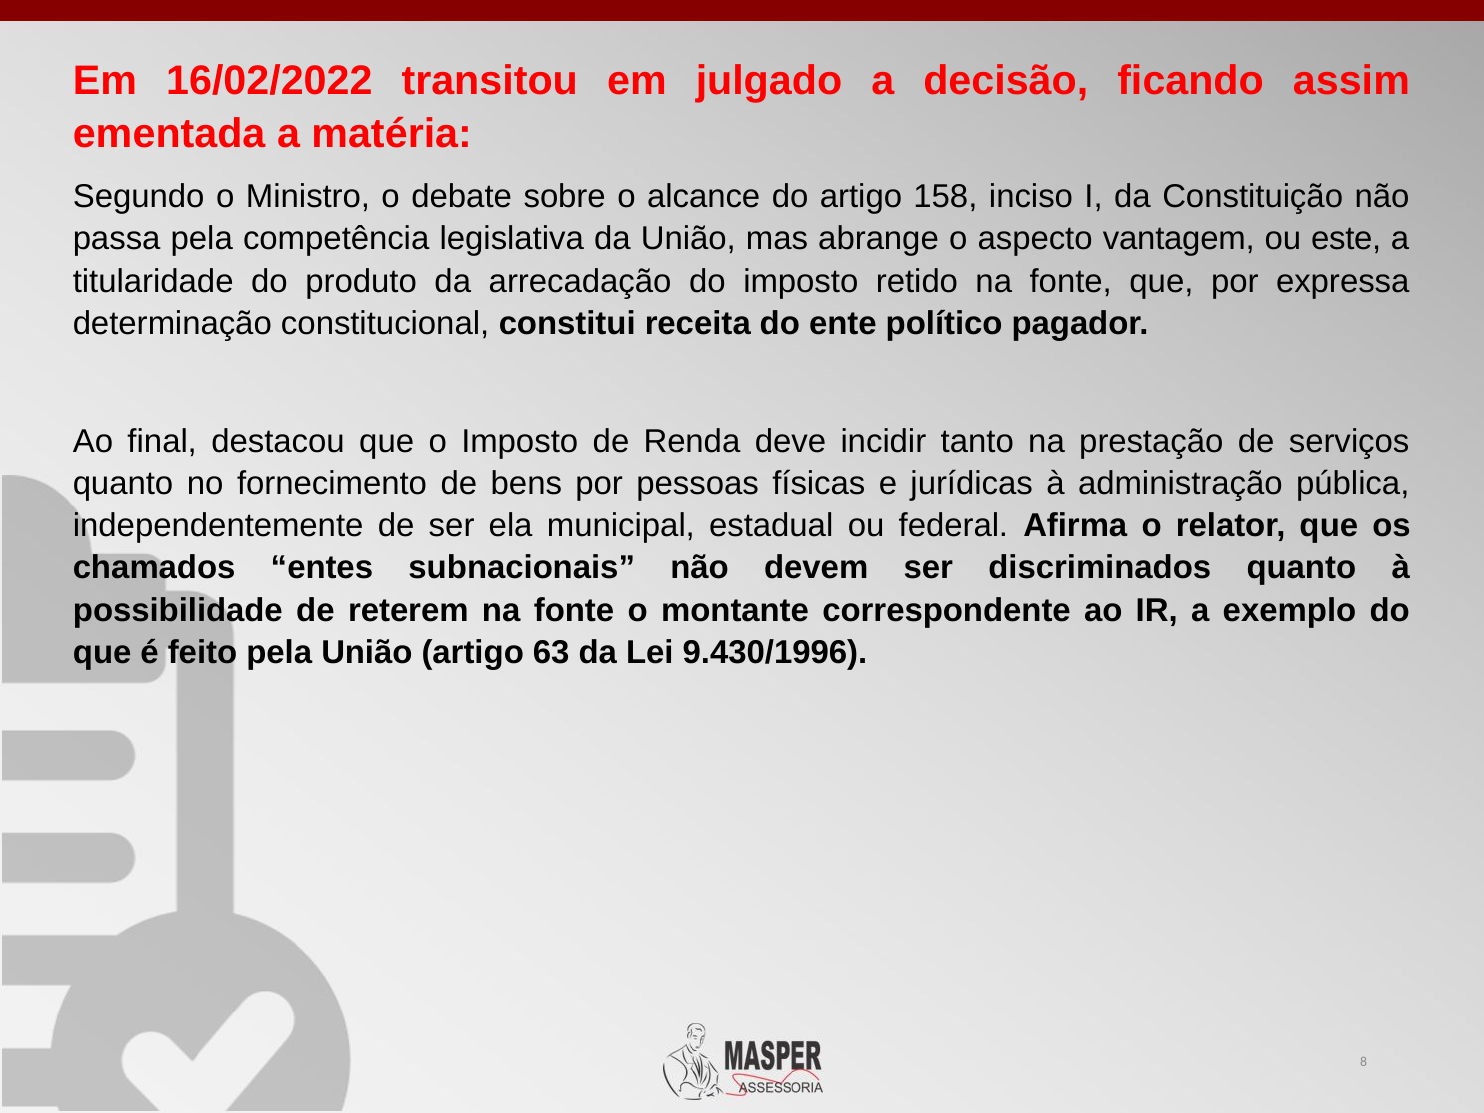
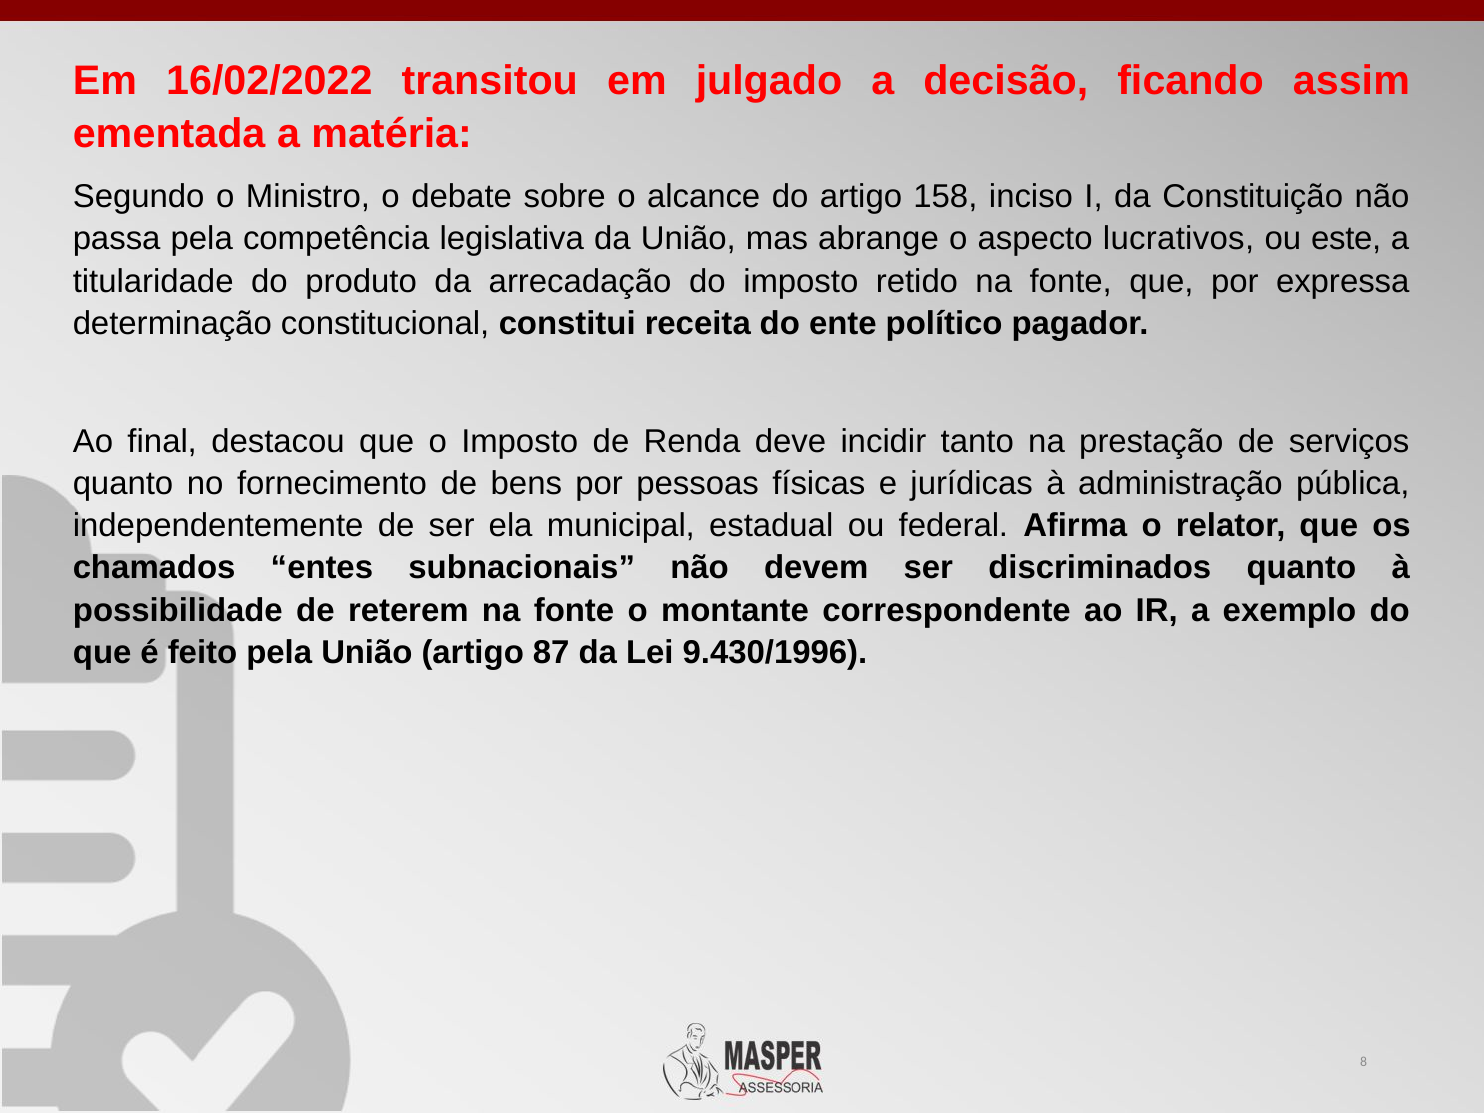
vantagem: vantagem -> lucrativos
63: 63 -> 87
